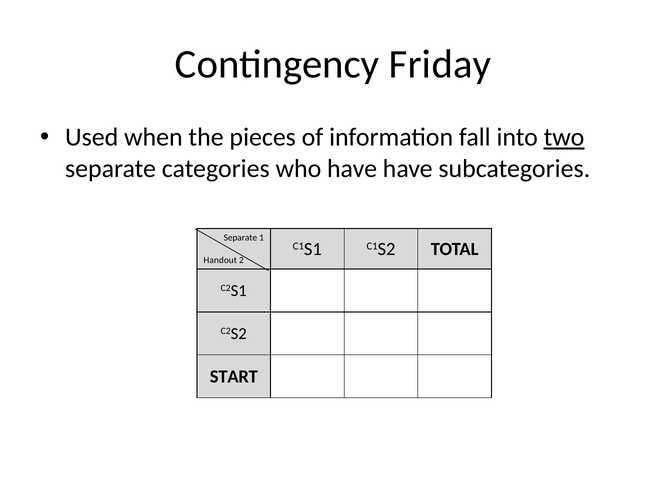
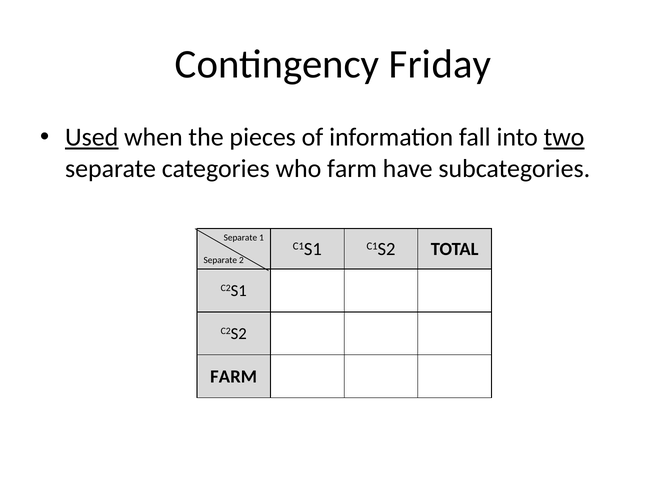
Used underline: none -> present
who have: have -> farm
Handout at (220, 260): Handout -> Separate
START at (234, 377): START -> FARM
